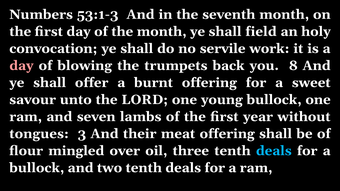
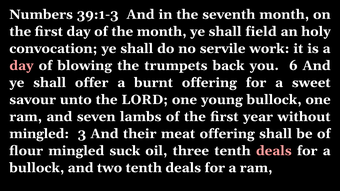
53:1-3: 53:1-3 -> 39:1-3
8: 8 -> 6
tongues at (39, 134): tongues -> mingled
over: over -> suck
deals at (274, 151) colour: light blue -> pink
